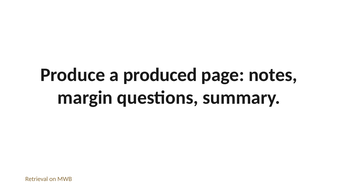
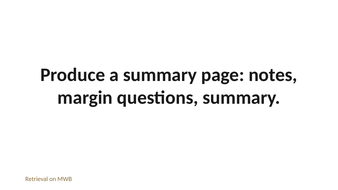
a produced: produced -> summary
